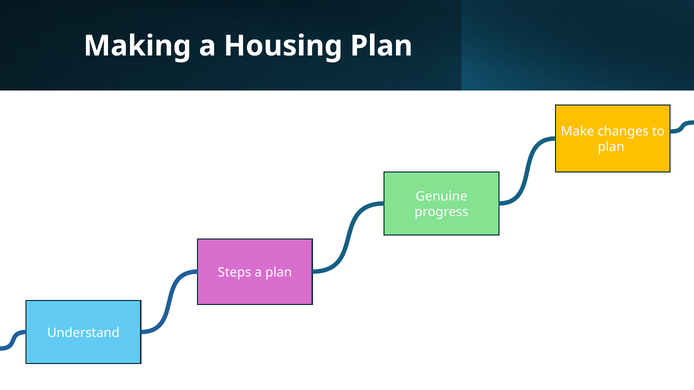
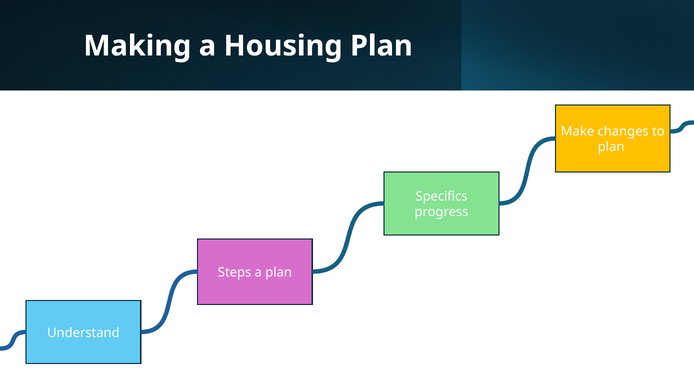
Genuine: Genuine -> Specifics
